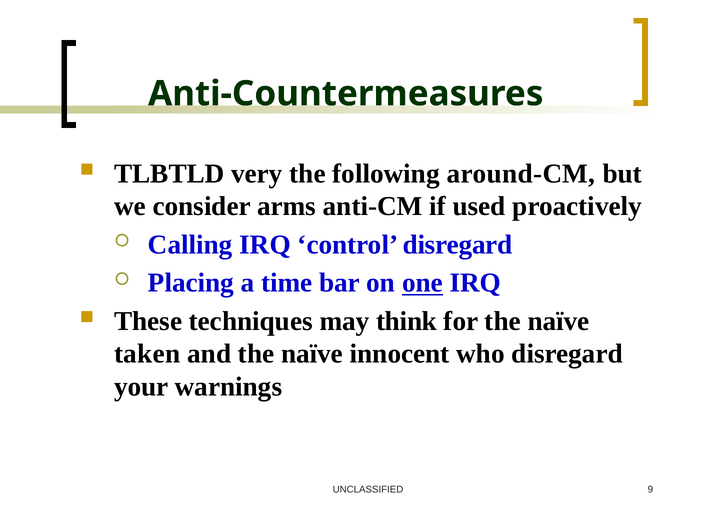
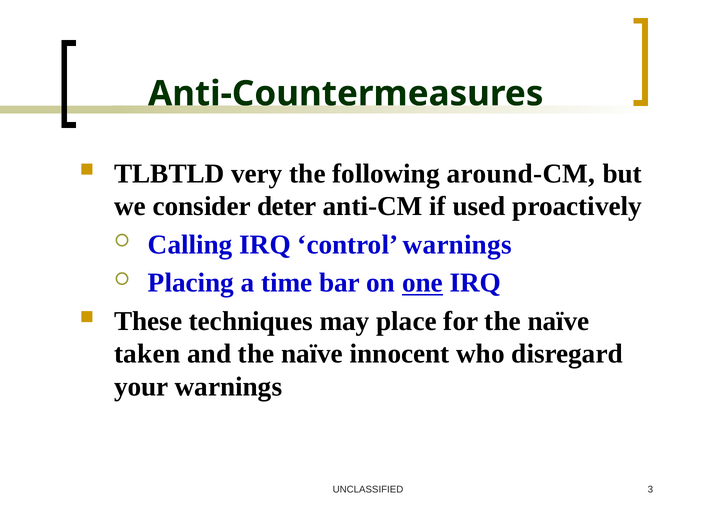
arms: arms -> deter
control disregard: disregard -> warnings
think: think -> place
9: 9 -> 3
